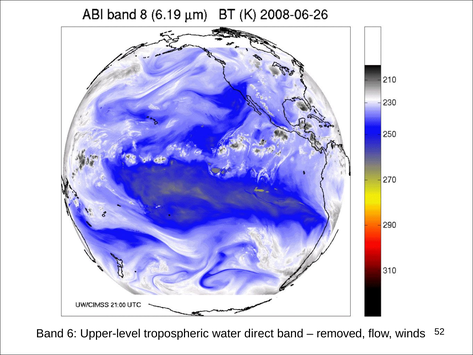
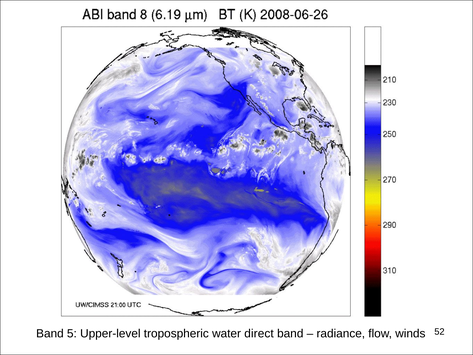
6: 6 -> 5
removed: removed -> radiance
